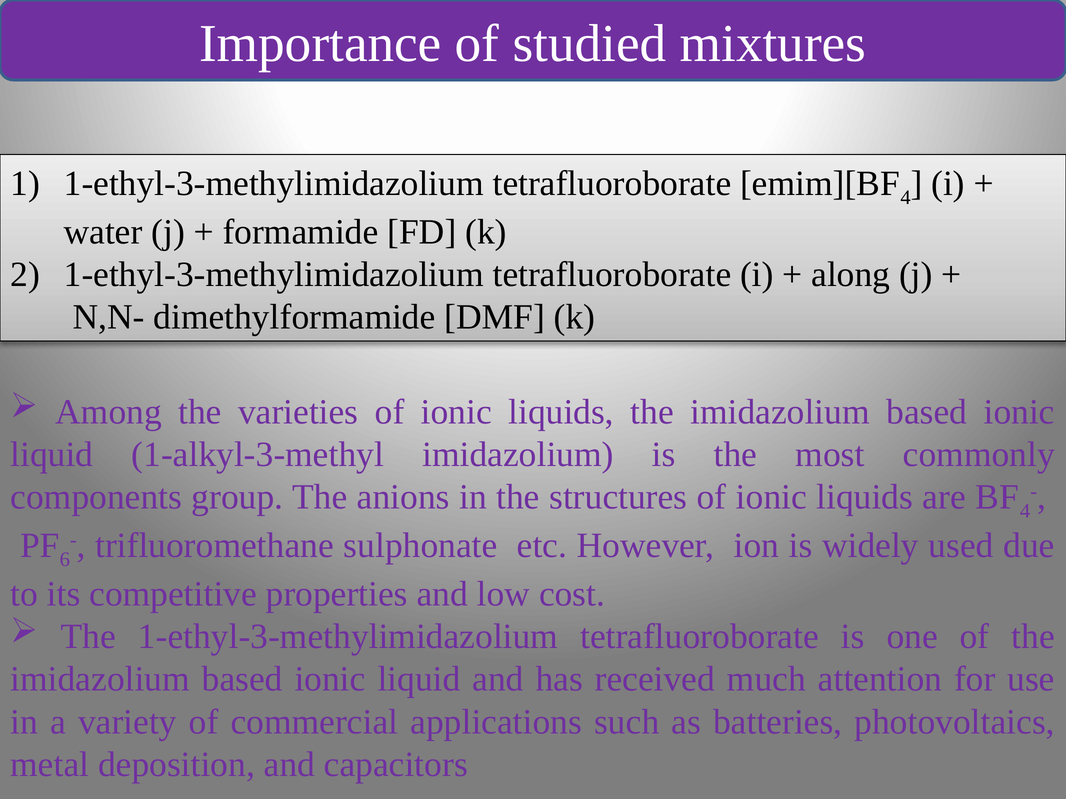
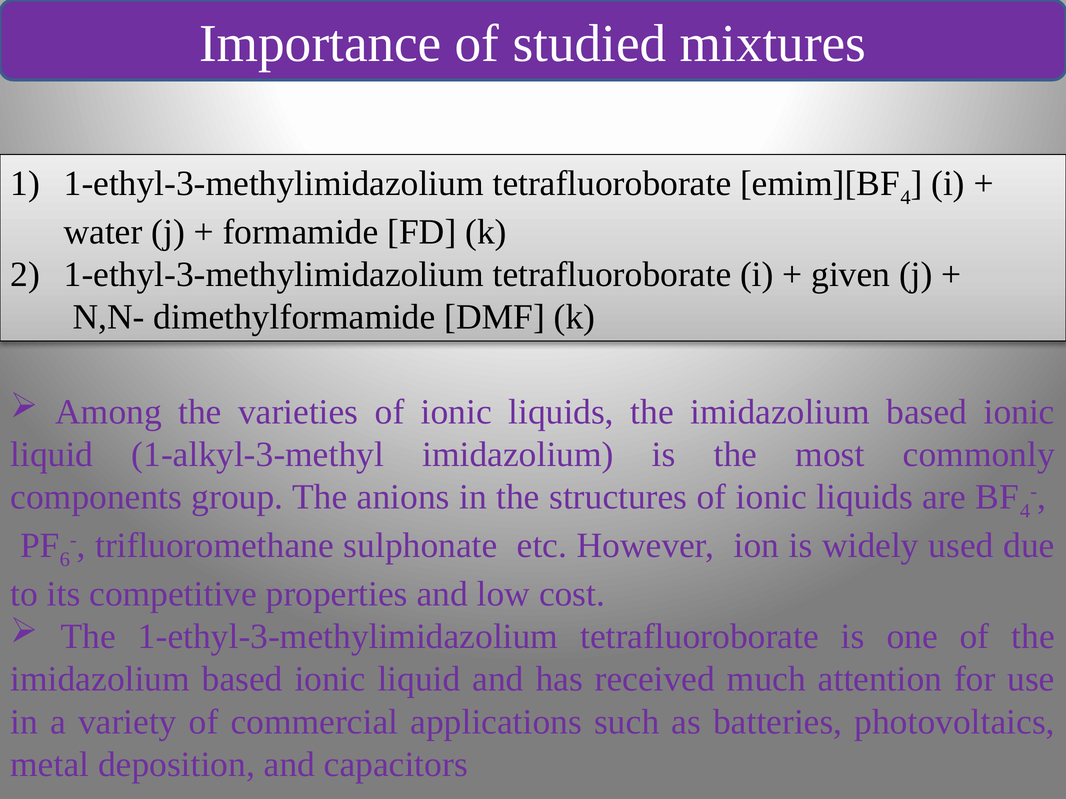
along: along -> given
